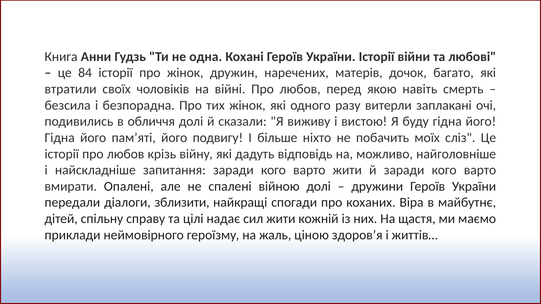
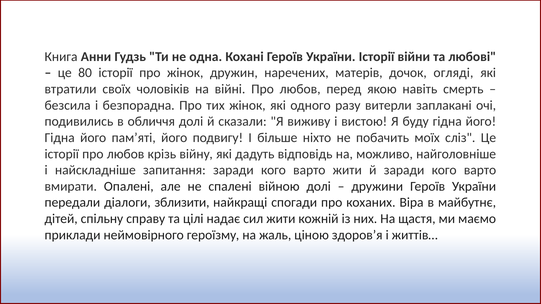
84: 84 -> 80
багато: багато -> огляді
